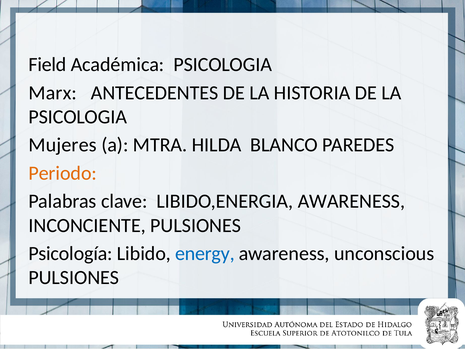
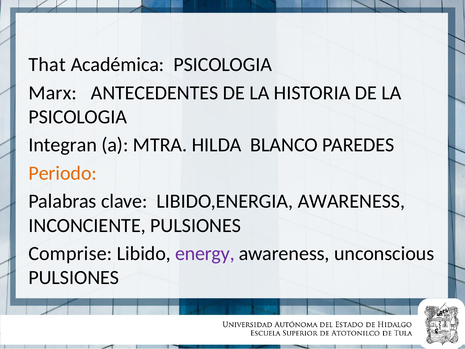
Field: Field -> That
Mujeres: Mujeres -> Integran
Psicología: Psicología -> Comprise
energy colour: blue -> purple
